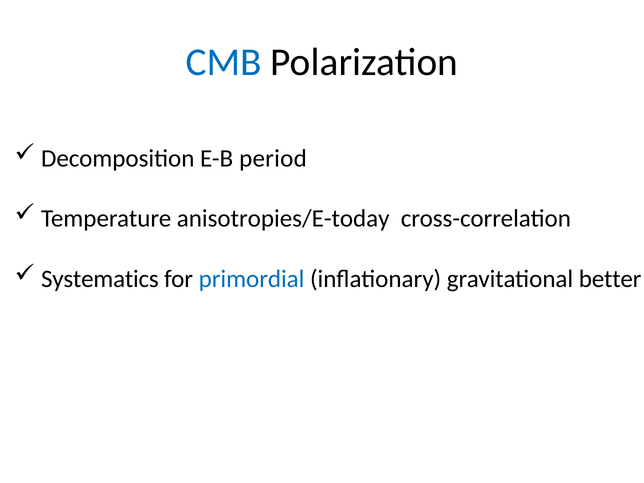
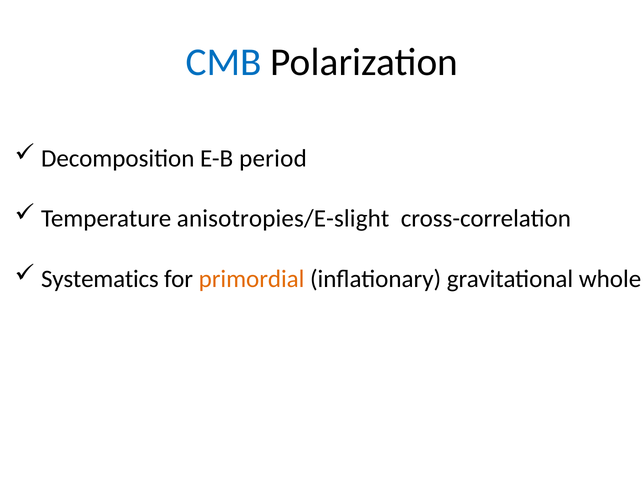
anisotropies/E-today: anisotropies/E-today -> anisotropies/E-slight
primordial colour: blue -> orange
better: better -> whole
